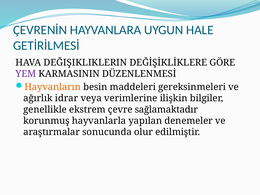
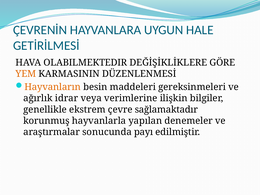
DEĞIŞIKLIKLERIN: DEĞIŞIKLIKLERIN -> OLABILMEKTEDIR
YEM colour: purple -> orange
olur: olur -> payı
